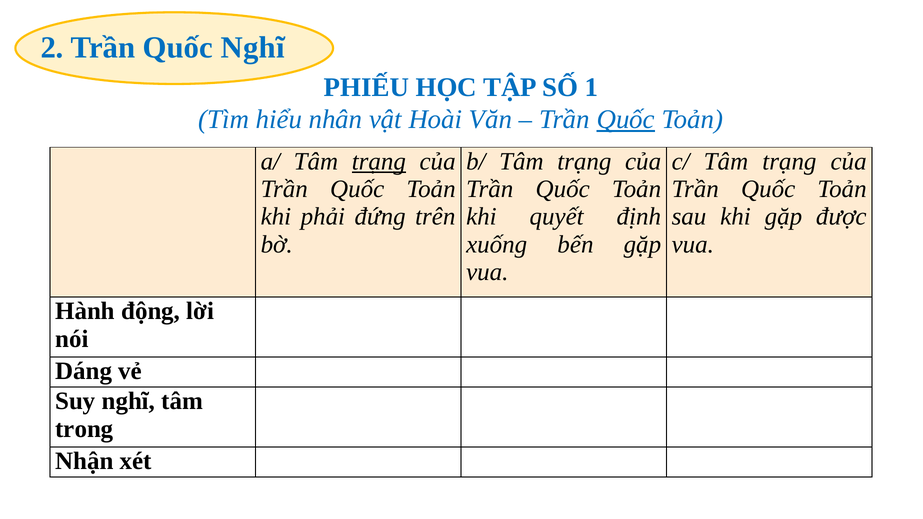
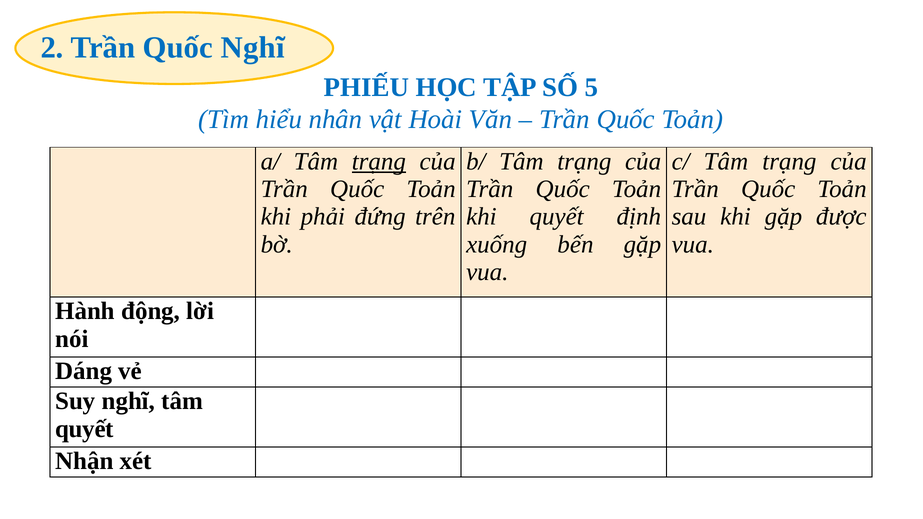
1: 1 -> 5
Quốc at (626, 120) underline: present -> none
trong at (84, 429): trong -> quyết
